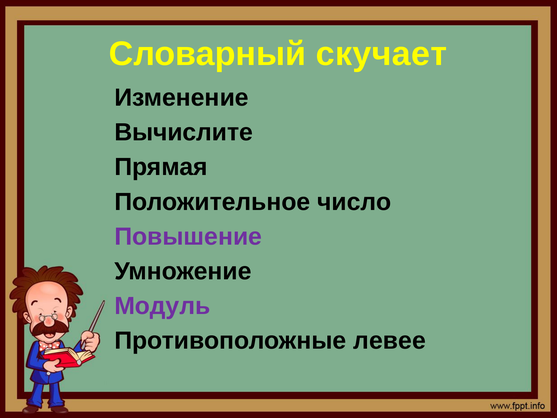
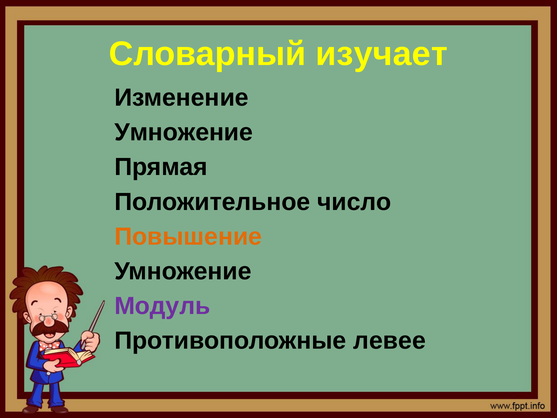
скучает: скучает -> изучает
Вычислите at (184, 132): Вычислите -> Умножение
Повышение colour: purple -> orange
